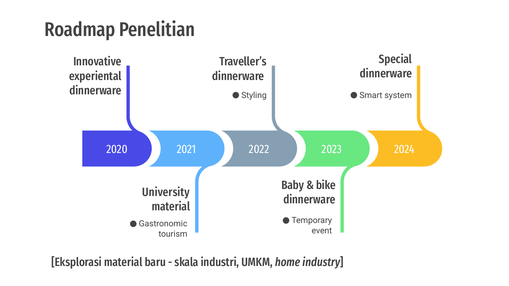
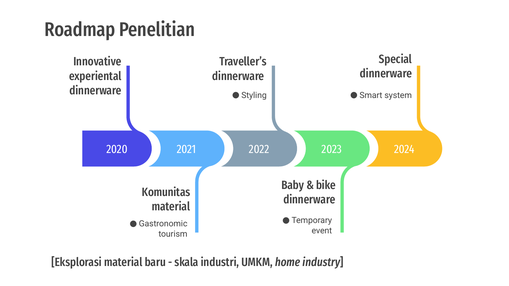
University: University -> Komunitas
